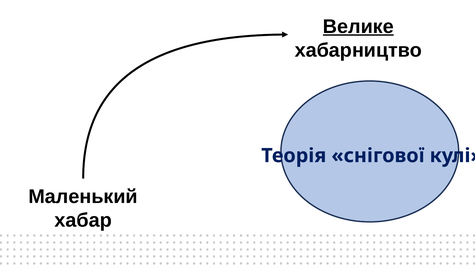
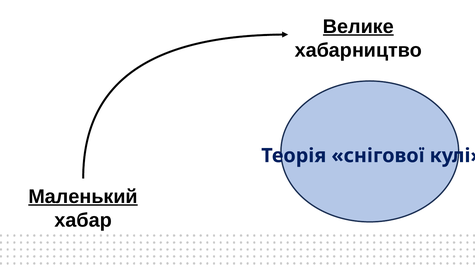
Маленький underline: none -> present
